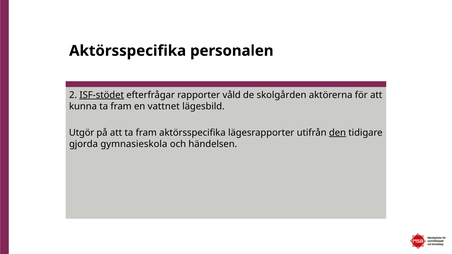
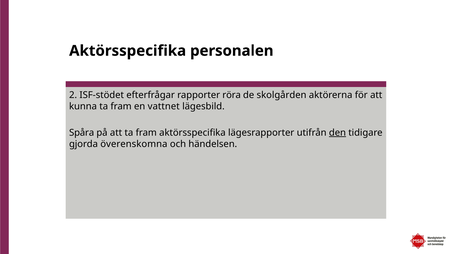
ISF-stödet underline: present -> none
våld: våld -> röra
Utgör: Utgör -> Spåra
gymnasieskola: gymnasieskola -> överenskomna
